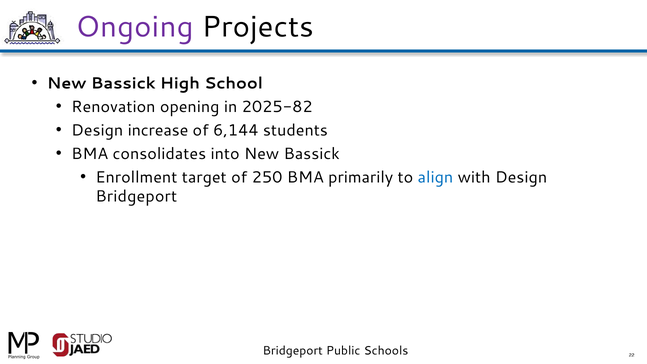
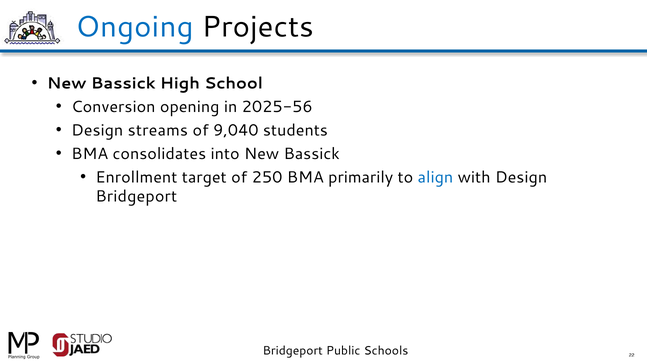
Ongoing colour: purple -> blue
Renovation: Renovation -> Conversion
2025-82: 2025-82 -> 2025-56
increase: increase -> streams
6,144: 6,144 -> 9,040
